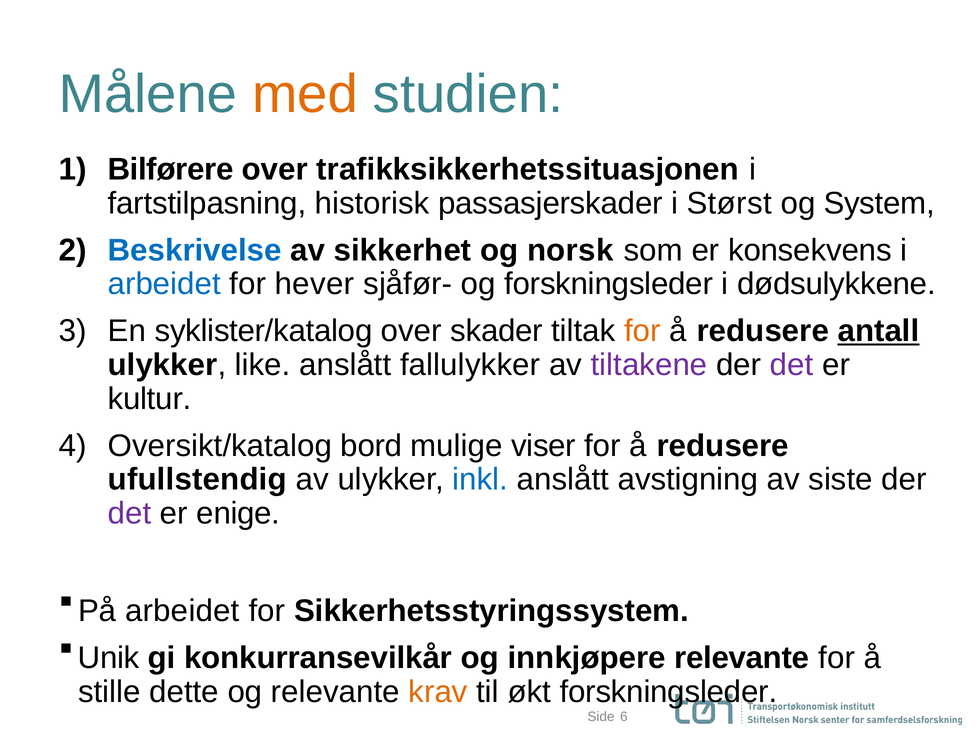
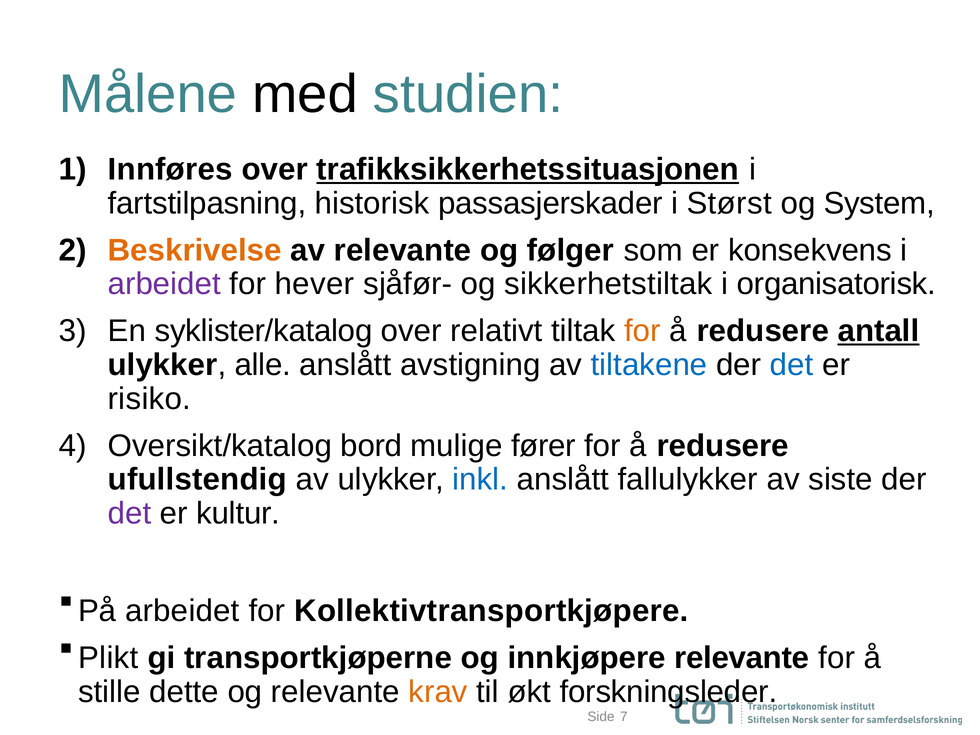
med colour: orange -> black
Bilførere: Bilførere -> Innføres
trafikksikkerhetssituasjonen underline: none -> present
Beskrivelse colour: blue -> orange
av sikkerhet: sikkerhet -> relevante
norsk: norsk -> følger
arbeidet at (164, 284) colour: blue -> purple
og forskningsleder: forskningsleder -> sikkerhetstiltak
dødsulykkene: dødsulykkene -> organisatorisk
skader: skader -> relativt
like: like -> alle
fallulykker: fallulykker -> avstigning
tiltakene colour: purple -> blue
det at (792, 365) colour: purple -> blue
kultur: kultur -> risiko
viser: viser -> fører
avstigning: avstigning -> fallulykker
enige: enige -> kultur
Sikkerhetsstyringssystem: Sikkerhetsstyringssystem -> Kollektivtransportkjøpere
Unik: Unik -> Plikt
konkurransevilkår: konkurransevilkår -> transportkjøperne
6: 6 -> 7
